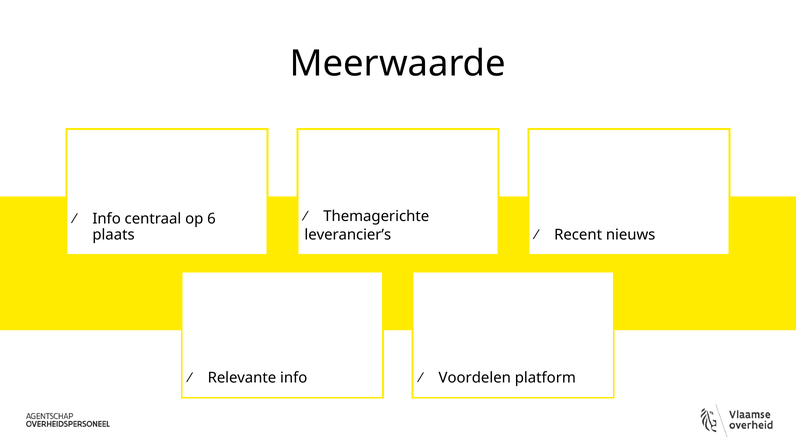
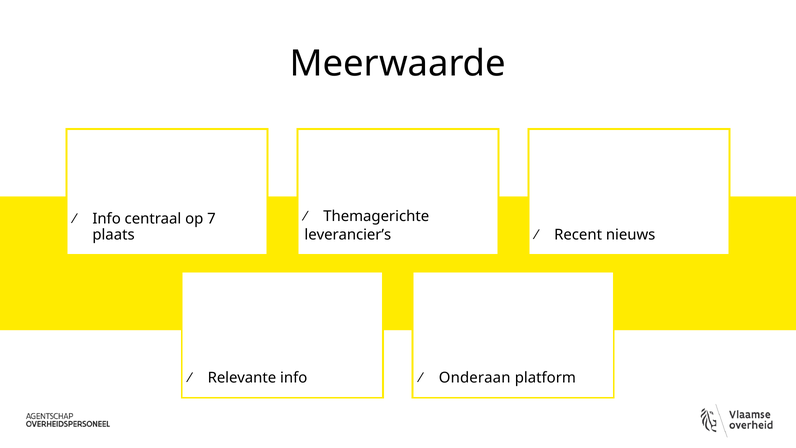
6: 6 -> 7
Voordelen: Voordelen -> Onderaan
